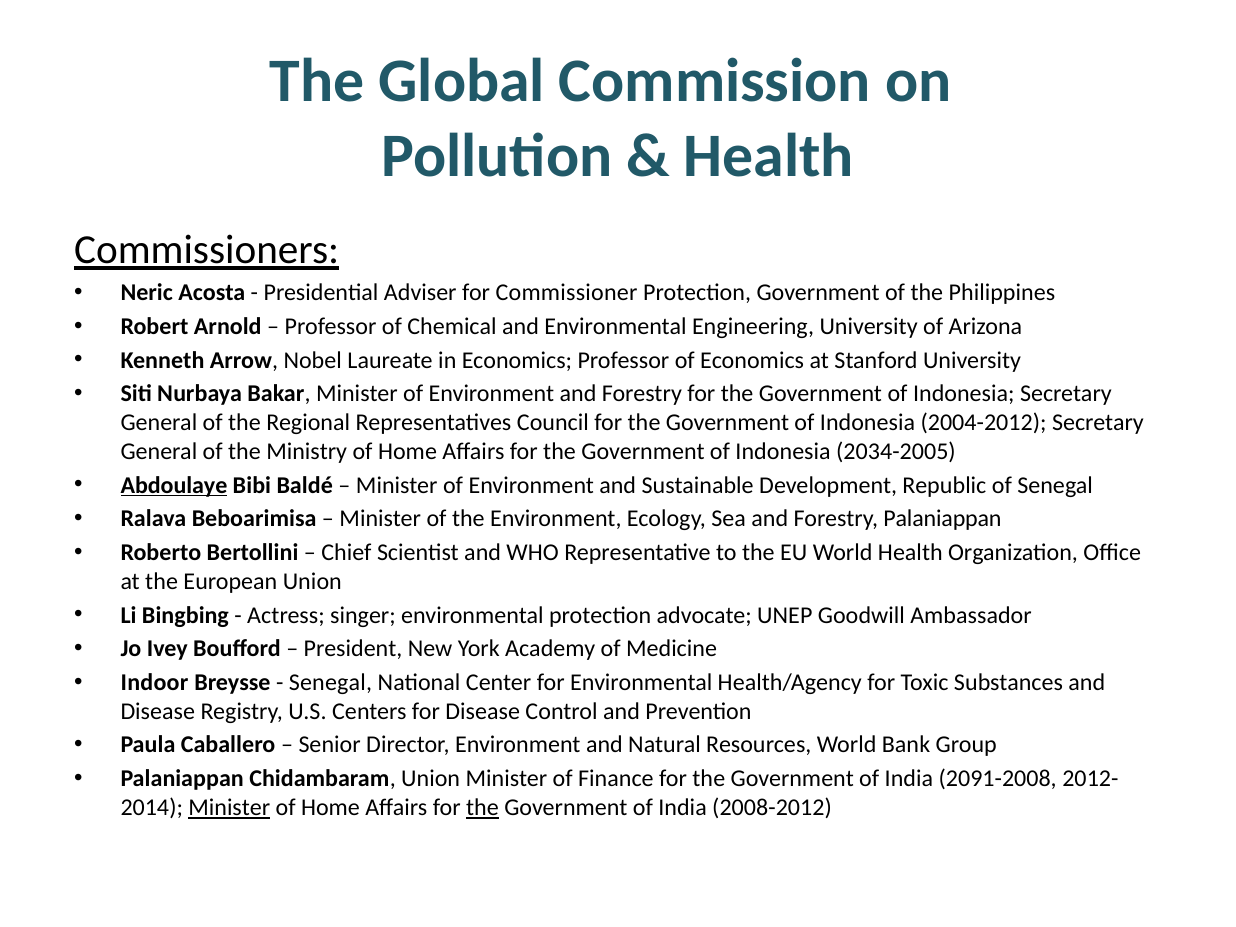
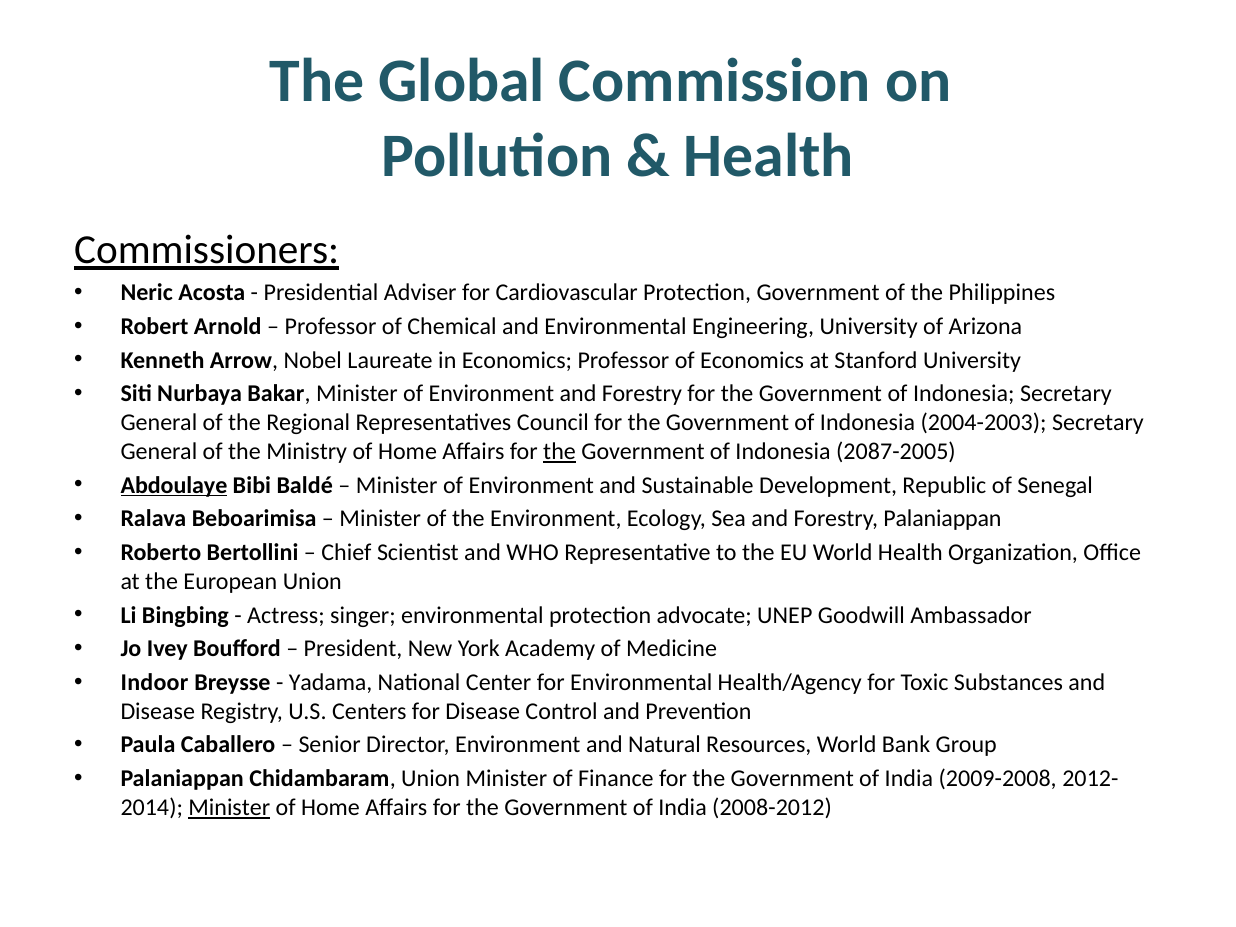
Commissioner: Commissioner -> Cardiovascular
2004-2012: 2004-2012 -> 2004-2003
the at (560, 452) underline: none -> present
2034-2005: 2034-2005 -> 2087-2005
Senegal at (330, 682): Senegal -> Yadama
2091-2008: 2091-2008 -> 2009-2008
the at (482, 808) underline: present -> none
